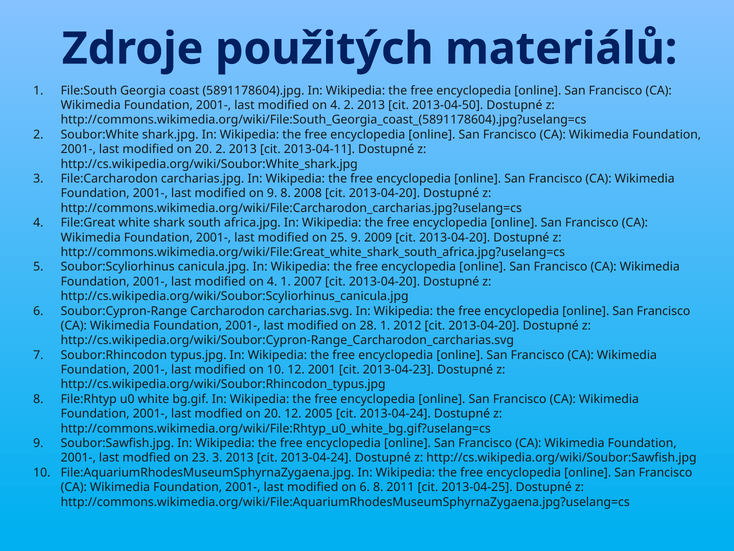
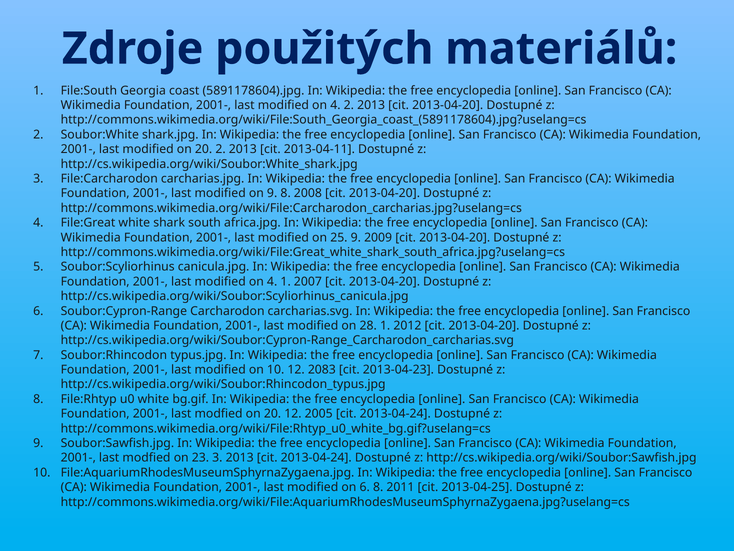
2013 cit 2013-04-50: 2013-04-50 -> 2013-04-20
2001: 2001 -> 2083
